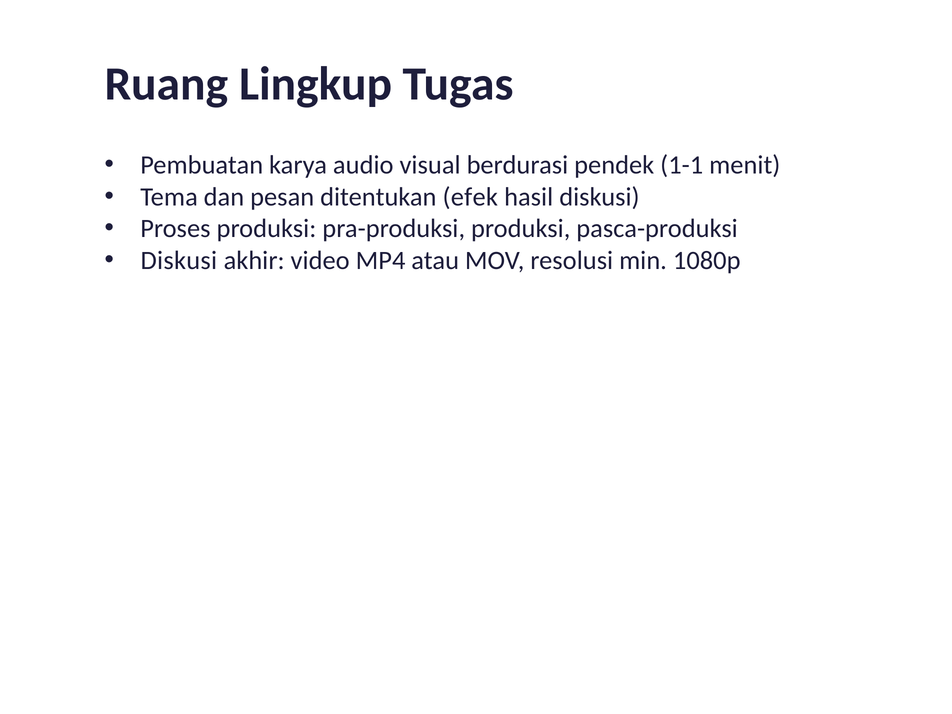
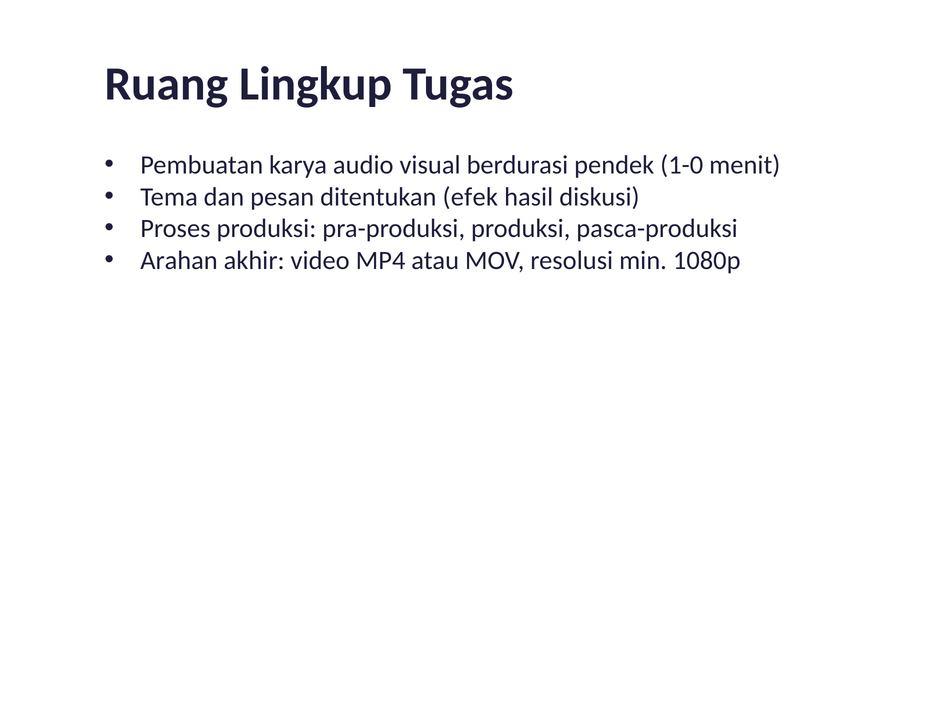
1-1: 1-1 -> 1-0
Diskusi at (179, 260): Diskusi -> Arahan
